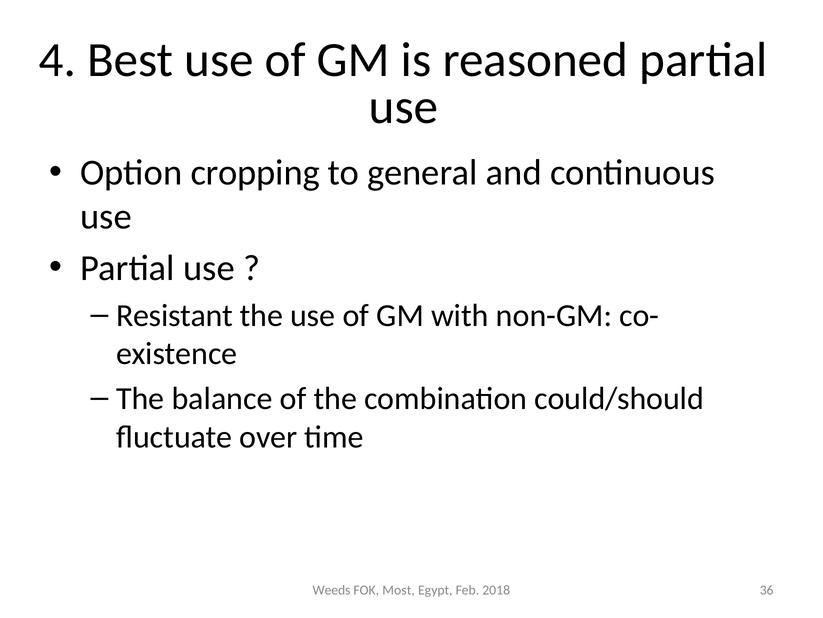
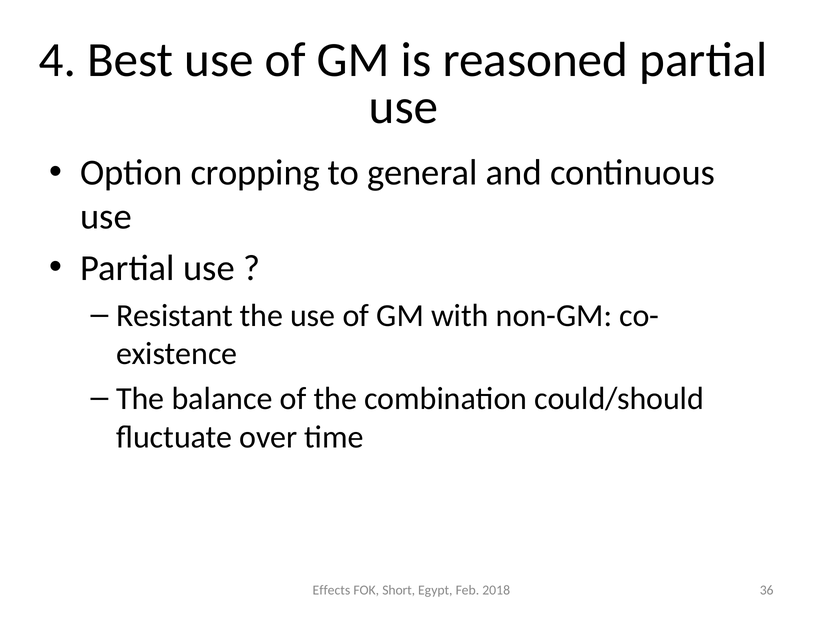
Weeds: Weeds -> Effects
Most: Most -> Short
